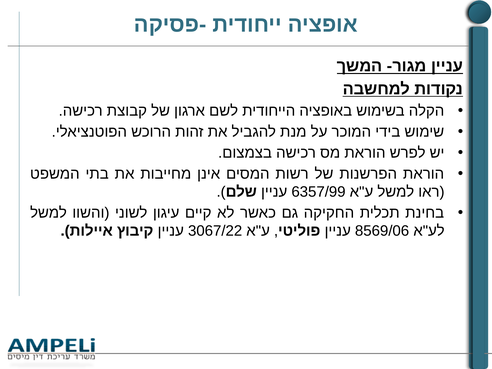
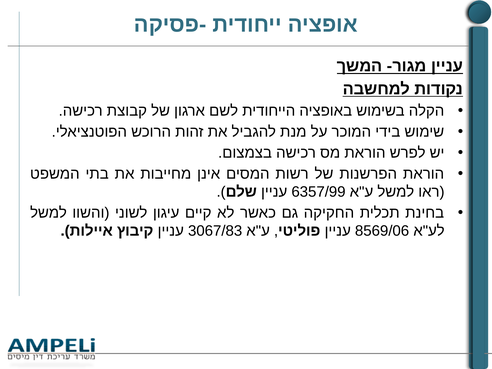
3067/22: 3067/22 -> 3067/83
